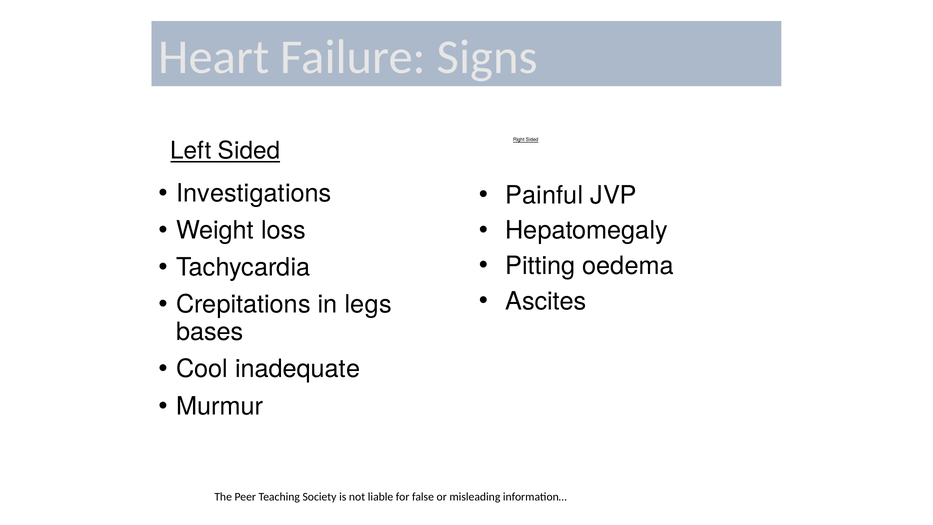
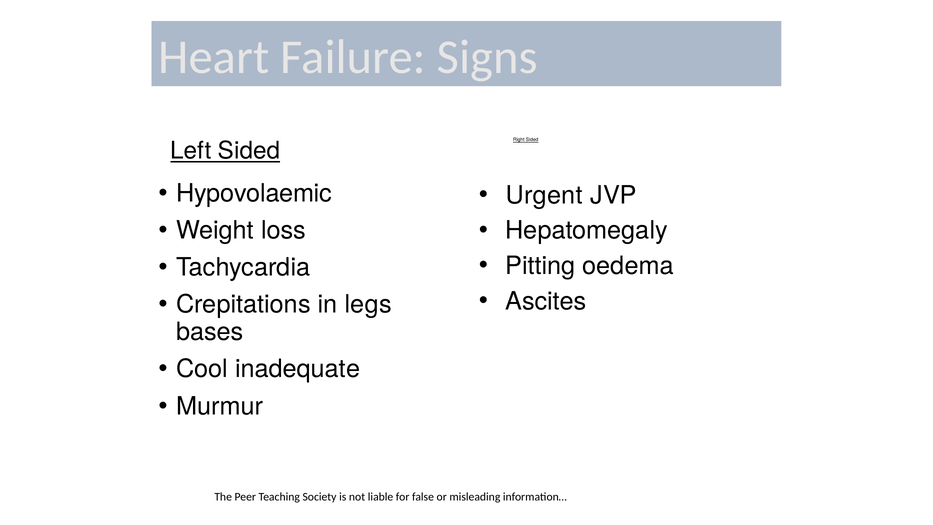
Investigations: Investigations -> Hypovolaemic
Painful: Painful -> Urgent
